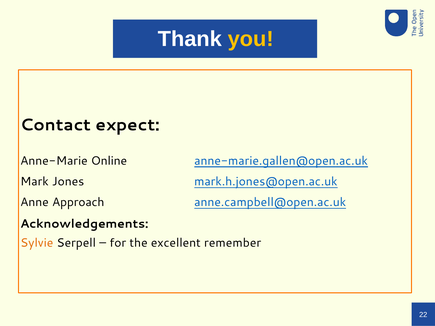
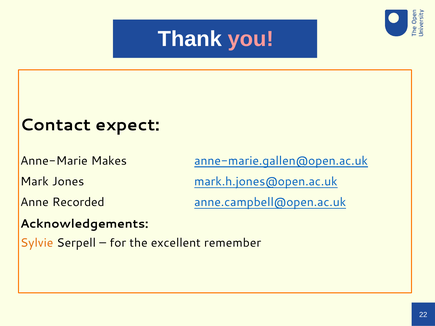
you colour: yellow -> pink
Online: Online -> Makes
Approach: Approach -> Recorded
